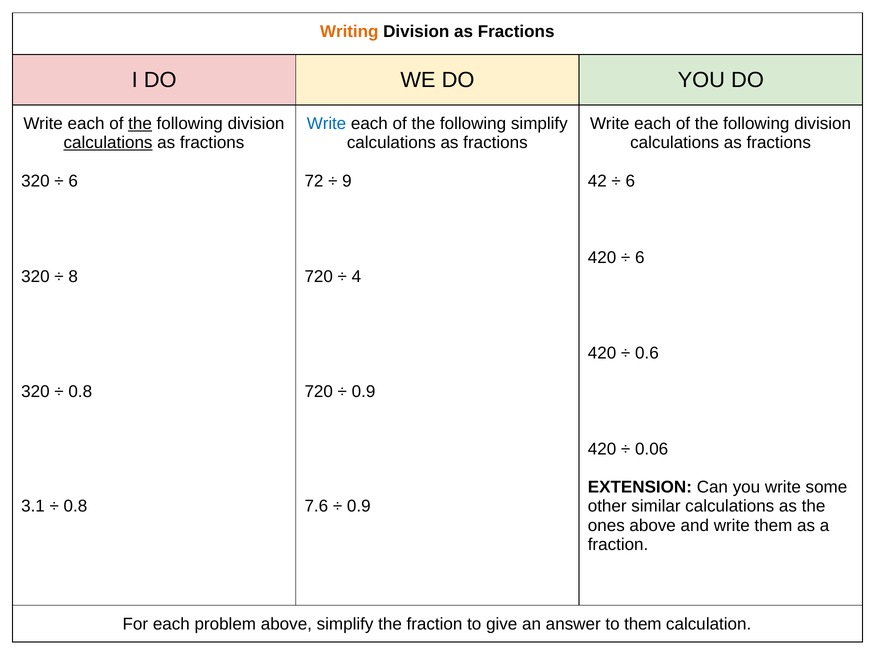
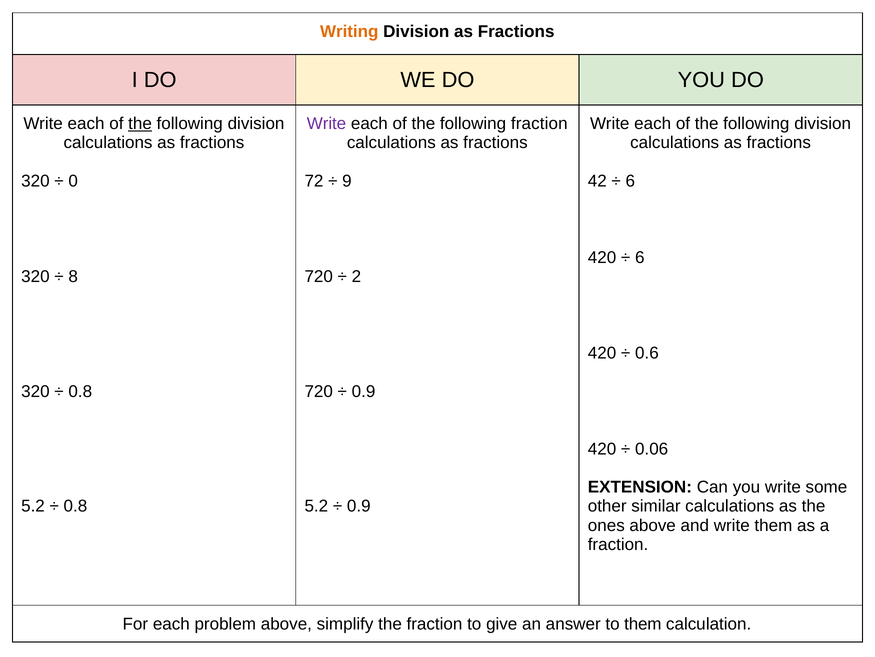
Write at (326, 123) colour: blue -> purple
following simplify: simplify -> fraction
calculations at (108, 143) underline: present -> none
6 at (73, 181): 6 -> 0
4: 4 -> 2
3.1 at (33, 506): 3.1 -> 5.2
7.6 at (316, 506): 7.6 -> 5.2
